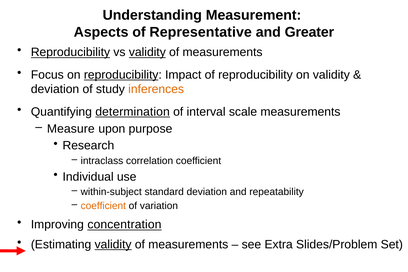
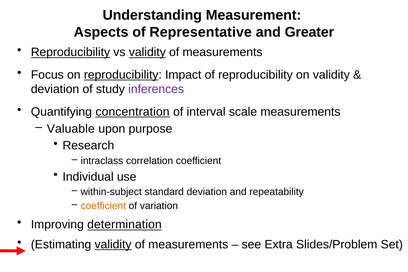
inferences colour: orange -> purple
determination: determination -> concentration
Measure: Measure -> Valuable
concentration: concentration -> determination
